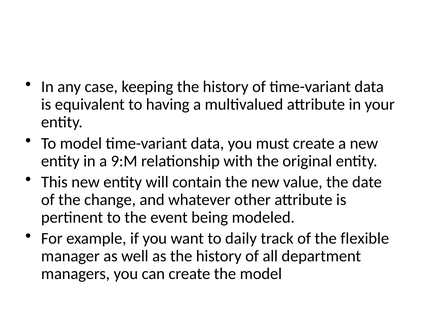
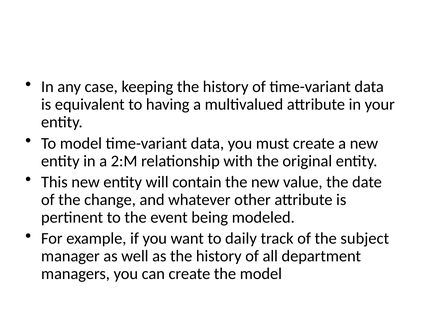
9:M: 9:M -> 2:M
flexible: flexible -> subject
